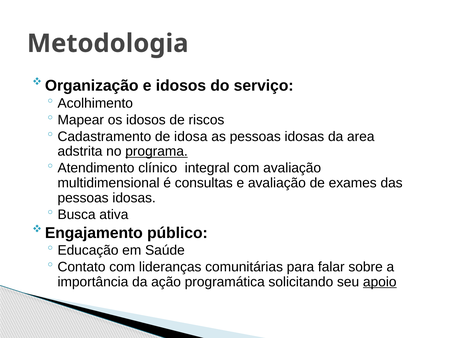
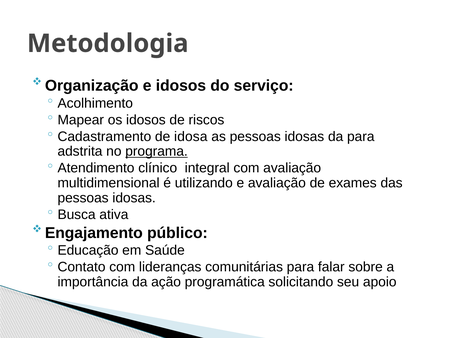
da area: area -> para
consultas: consultas -> utilizando
apoio underline: present -> none
